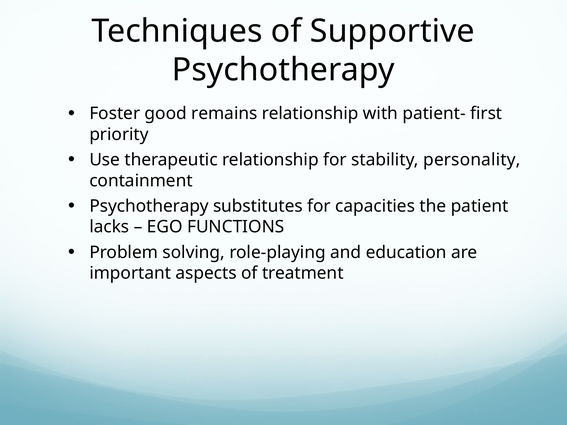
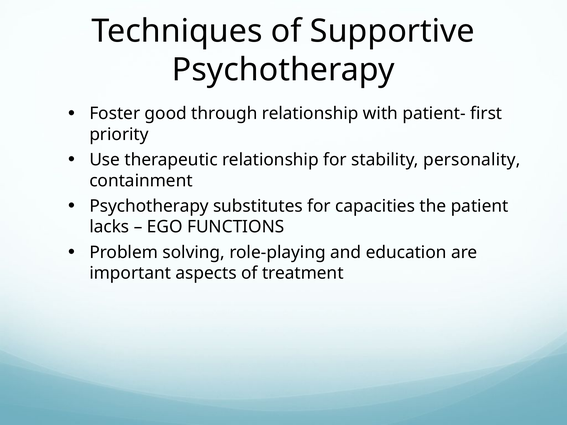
remains: remains -> through
